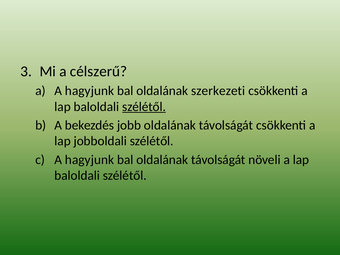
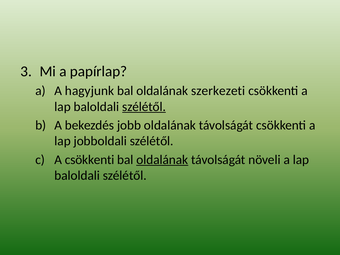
célszerű: célszerű -> papírlap
hagyjunk at (90, 160): hagyjunk -> csökkenti
oldalának at (162, 160) underline: none -> present
